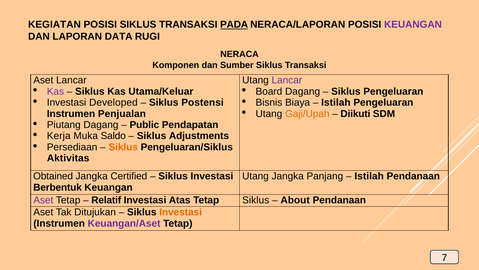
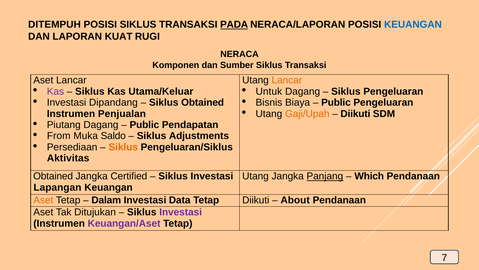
KEGIATAN: KEGIATAN -> DITEMPUH
KEUANGAN at (413, 25) colour: purple -> blue
DATA: DATA -> KUAT
Lancar at (287, 80) colour: purple -> orange
Board: Board -> Untuk
Developed: Developed -> Dipandang
Siklus Postensi: Postensi -> Obtained
Istilah at (336, 102): Istilah -> Public
Kerja: Kerja -> From
Panjang underline: none -> present
Istilah at (369, 176): Istilah -> Which
Berbentuk: Berbentuk -> Lapangan
Aset at (43, 200) colour: purple -> orange
Relatif: Relatif -> Dalam
Atas: Atas -> Data
Tetap Siklus: Siklus -> Diikuti
Investasi at (181, 212) colour: orange -> purple
